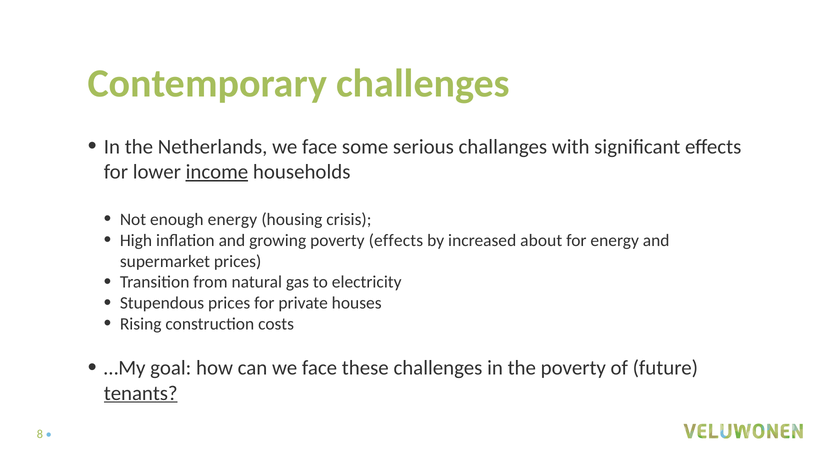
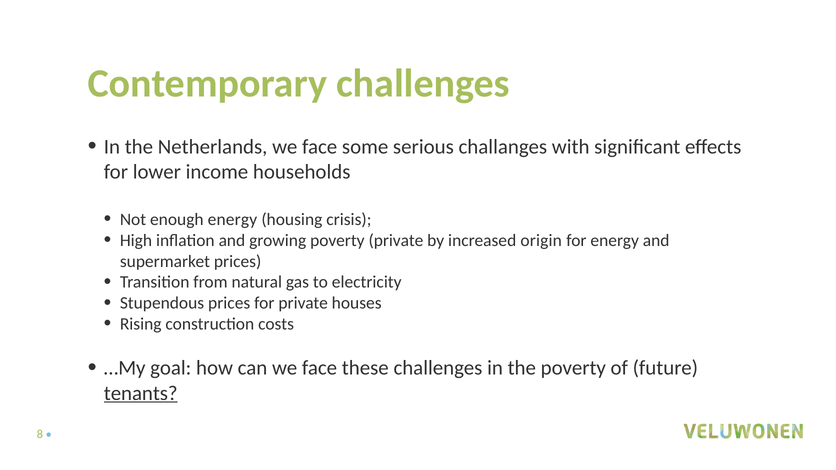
income underline: present -> none
poverty effects: effects -> private
about: about -> origin
